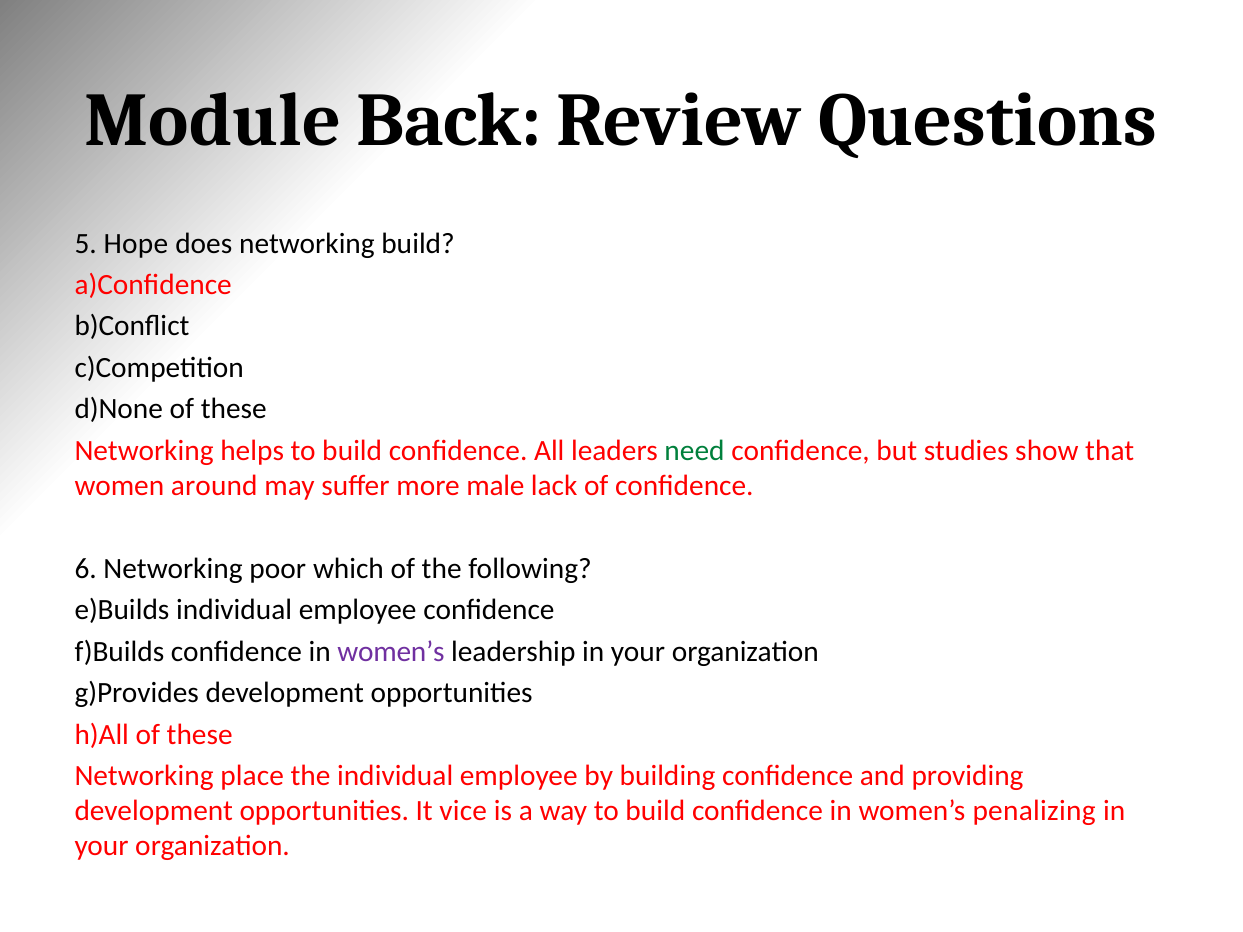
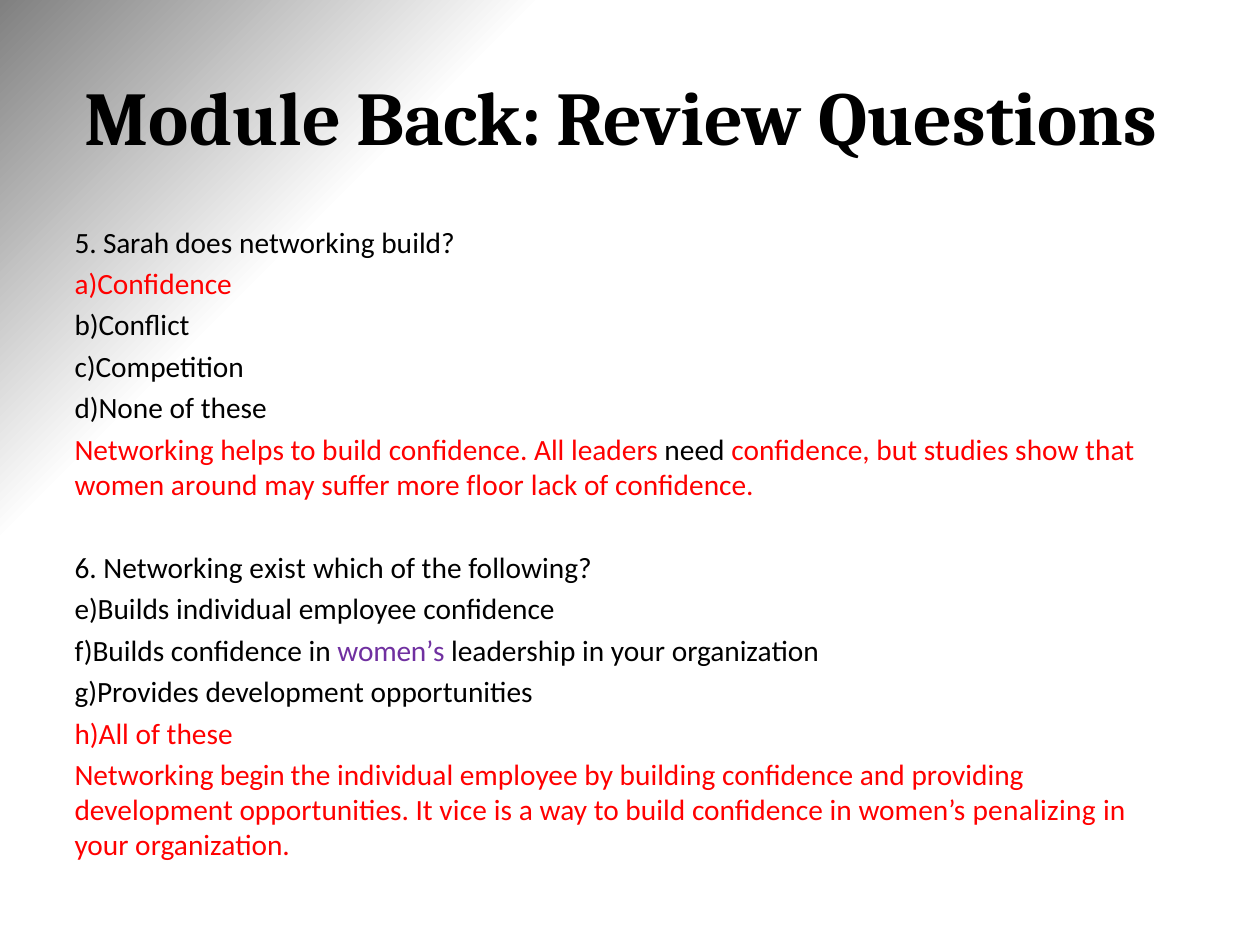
Hope: Hope -> Sarah
need colour: green -> black
male: male -> floor
poor: poor -> exist
place: place -> begin
